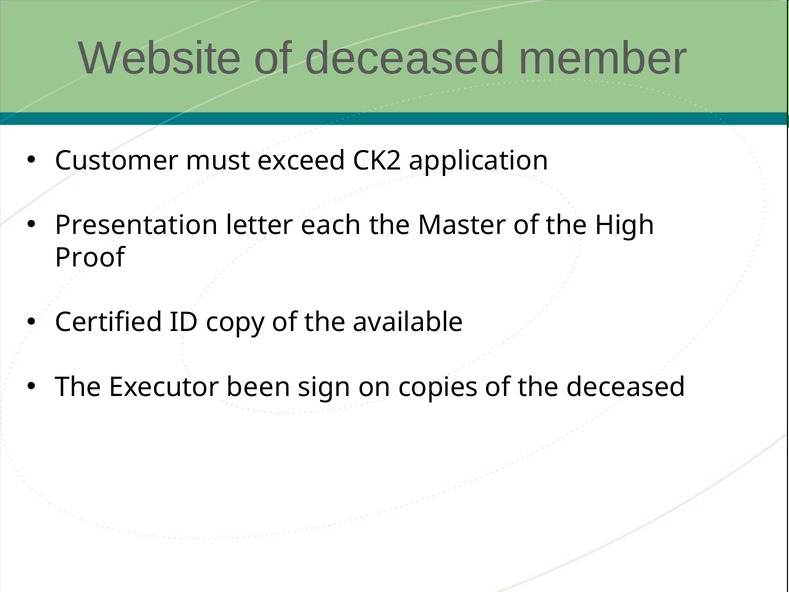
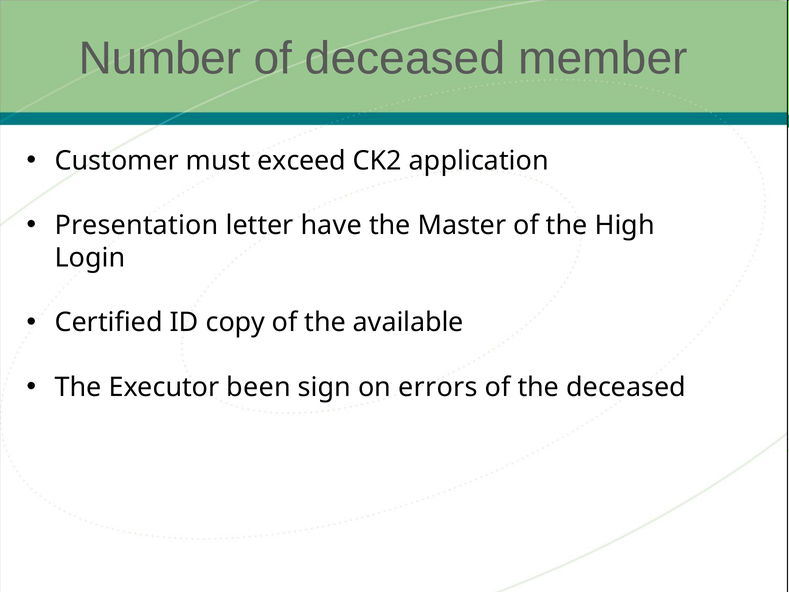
Website: Website -> Number
each: each -> have
Proof: Proof -> Login
copies: copies -> errors
